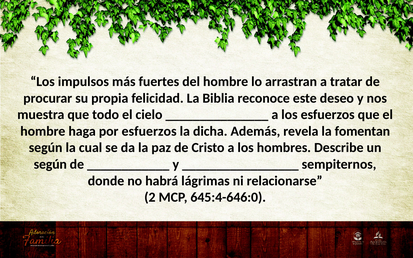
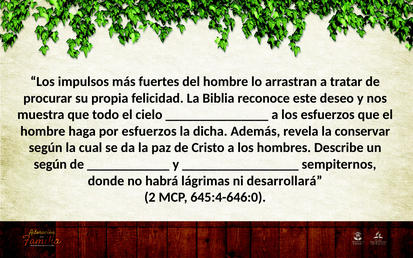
fomentan: fomentan -> conservar
relacionarse: relacionarse -> desarrollará
